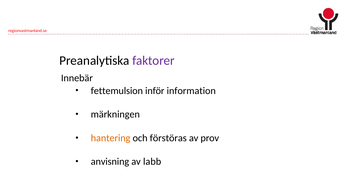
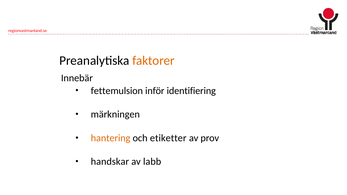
faktorer colour: purple -> orange
information: information -> identifiering
förstöras: förstöras -> etiketter
anvisning: anvisning -> handskar
